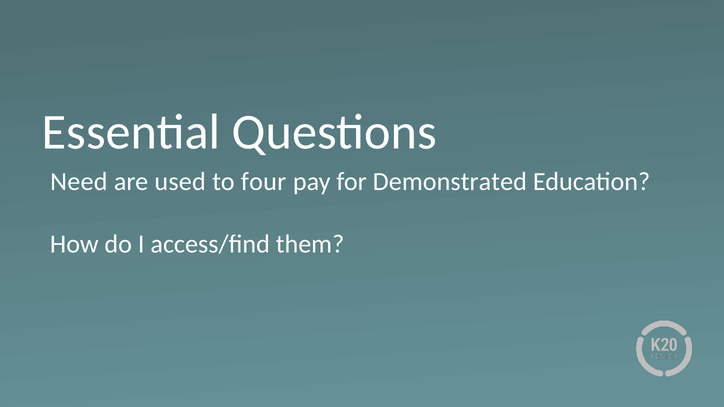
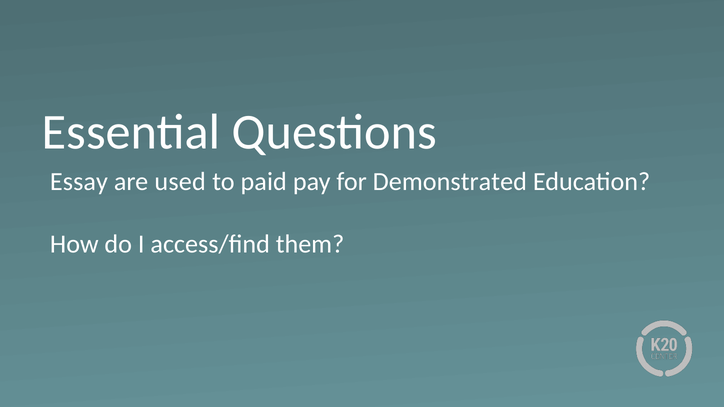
Need: Need -> Essay
four: four -> paid
